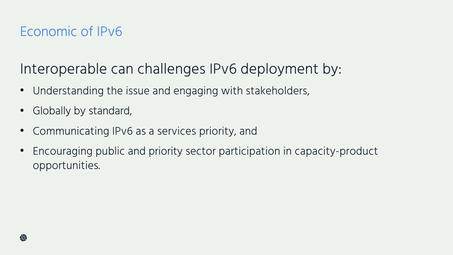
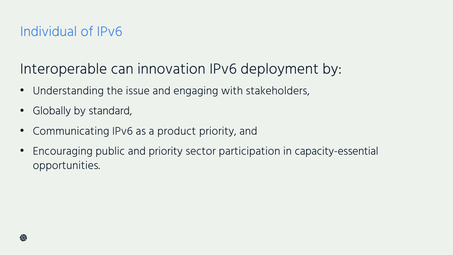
Economic: Economic -> Individual
challenges: challenges -> innovation
services: services -> product
capacity-product: capacity-product -> capacity-essential
